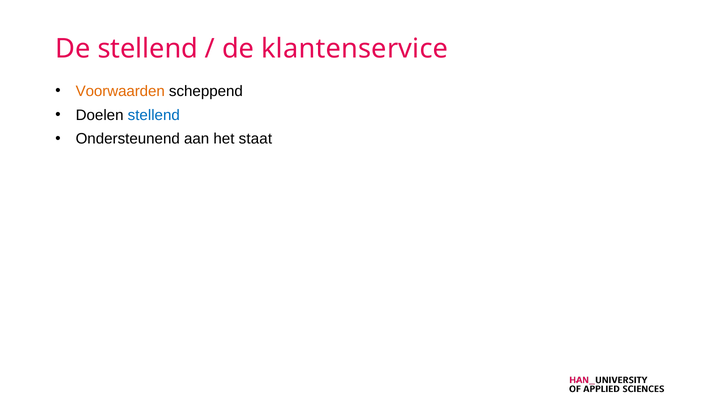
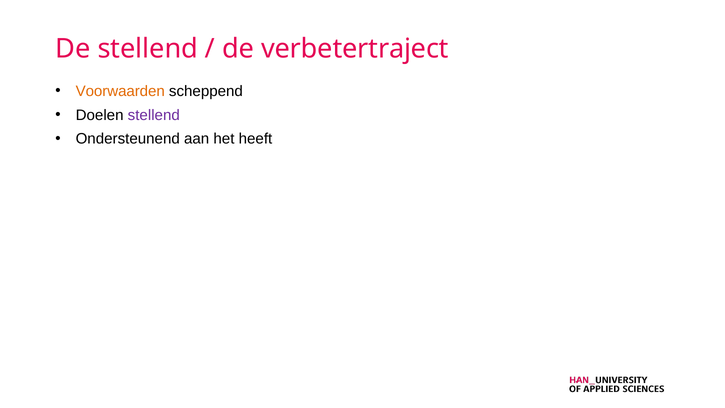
klantenservice: klantenservice -> verbetertraject
stellend at (154, 115) colour: blue -> purple
staat: staat -> heeft
